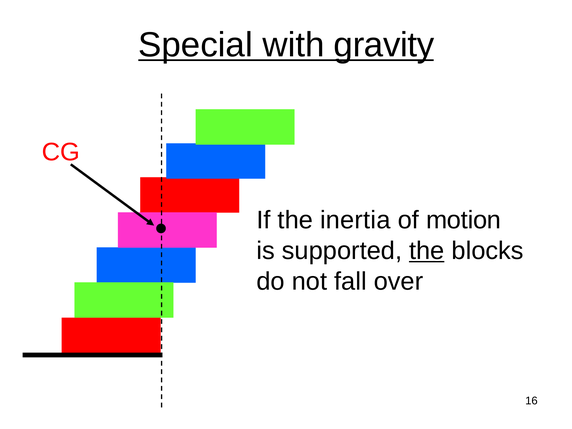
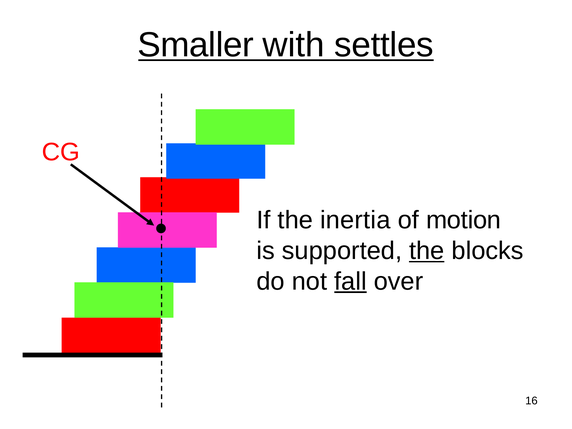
Special: Special -> Smaller
gravity: gravity -> settles
fall underline: none -> present
